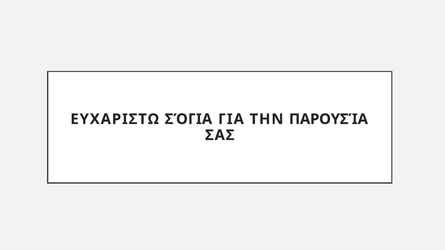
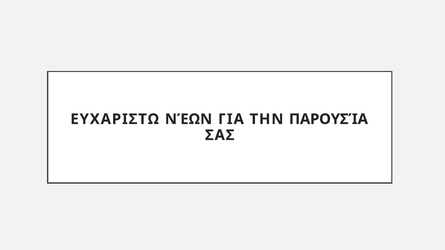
ΣΌΓΙΑ: ΣΌΓΙΑ -> ΝΈΩΝ
